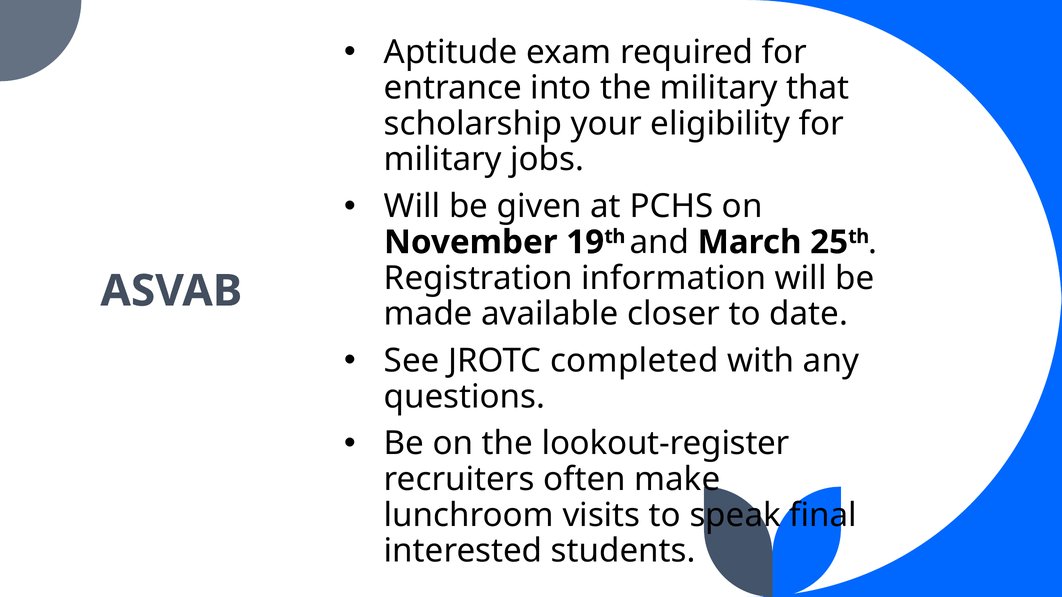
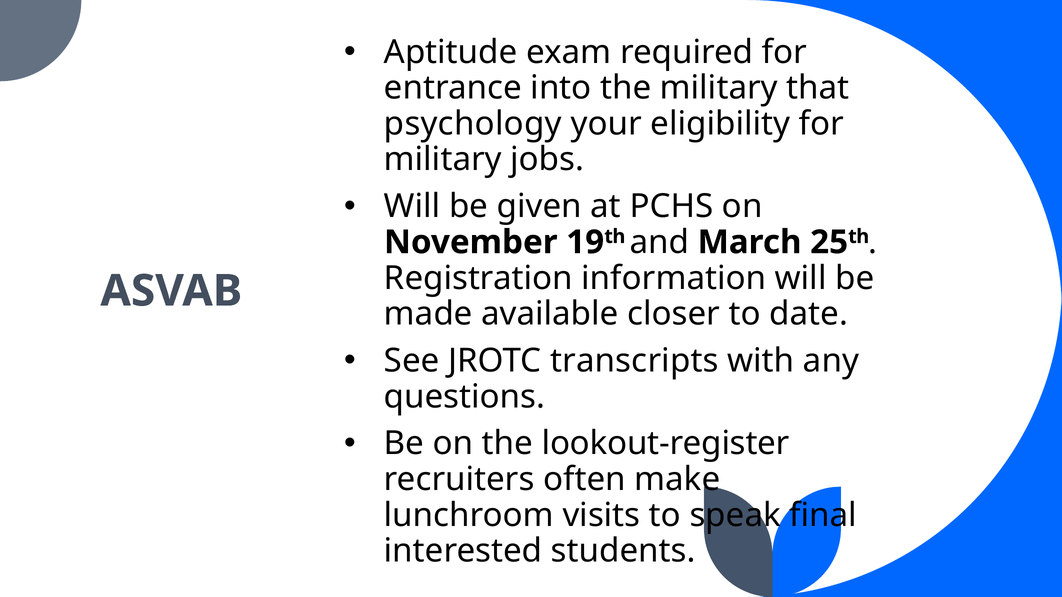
scholarship: scholarship -> psychology
completed: completed -> transcripts
